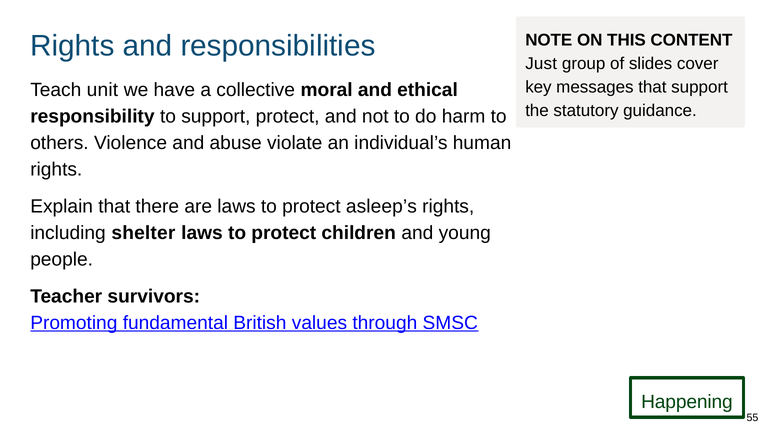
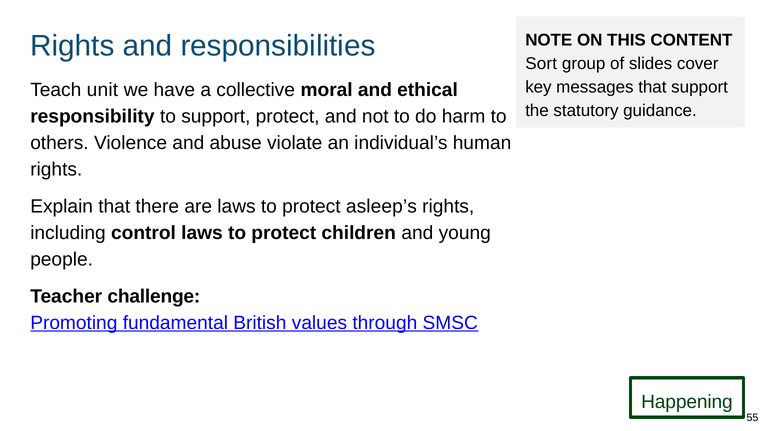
Just: Just -> Sort
shelter: shelter -> control
survivors: survivors -> challenge
